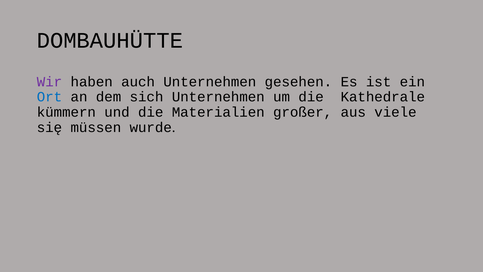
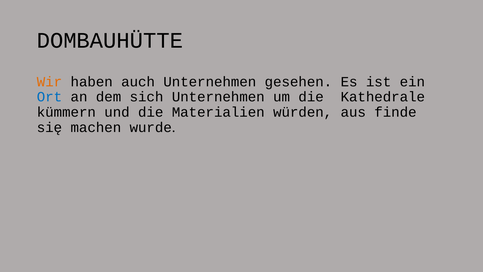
Wir colour: purple -> orange
großer: großer -> würden
viele: viele -> finde
müssen: müssen -> machen
